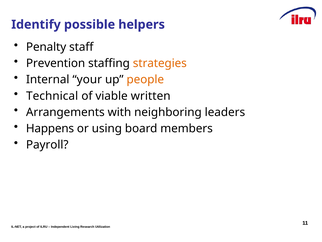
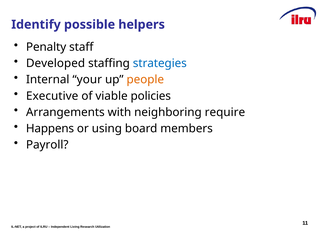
Prevention: Prevention -> Developed
strategies colour: orange -> blue
Technical: Technical -> Executive
written: written -> policies
leaders: leaders -> require
